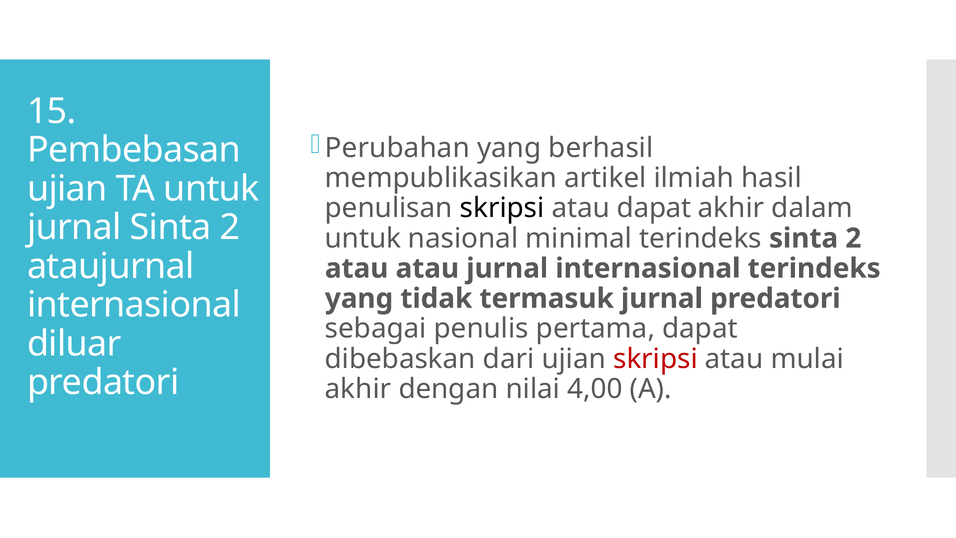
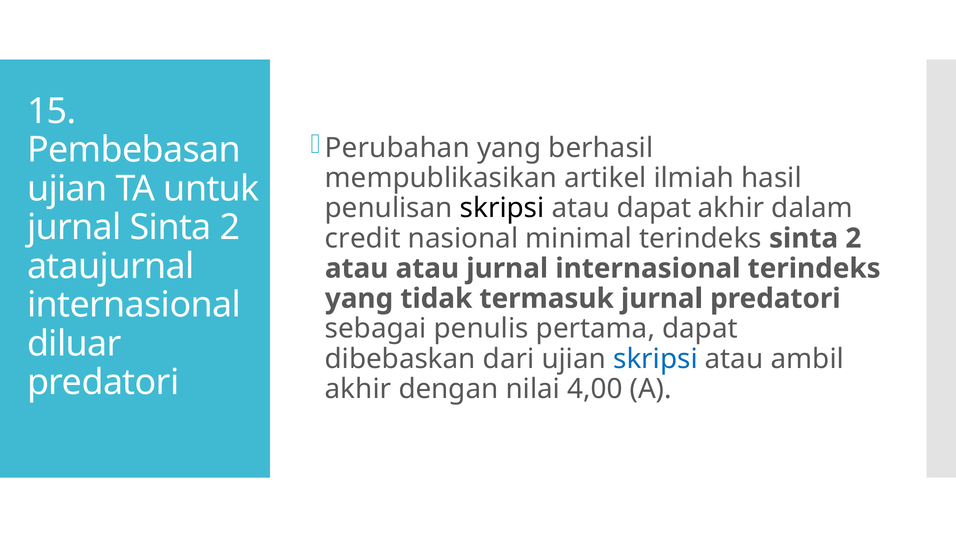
untuk at (363, 238): untuk -> credit
skripsi at (655, 359) colour: red -> blue
mulai: mulai -> ambil
